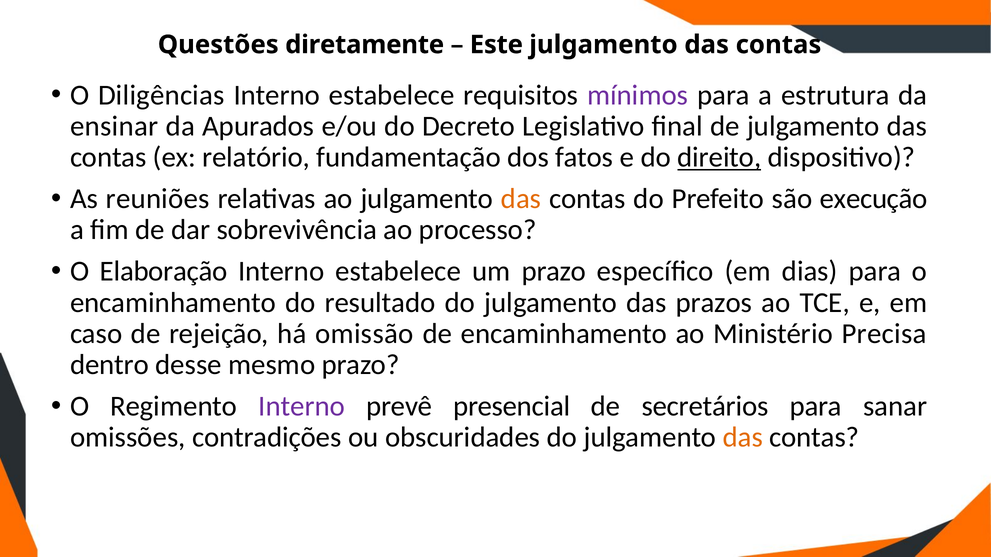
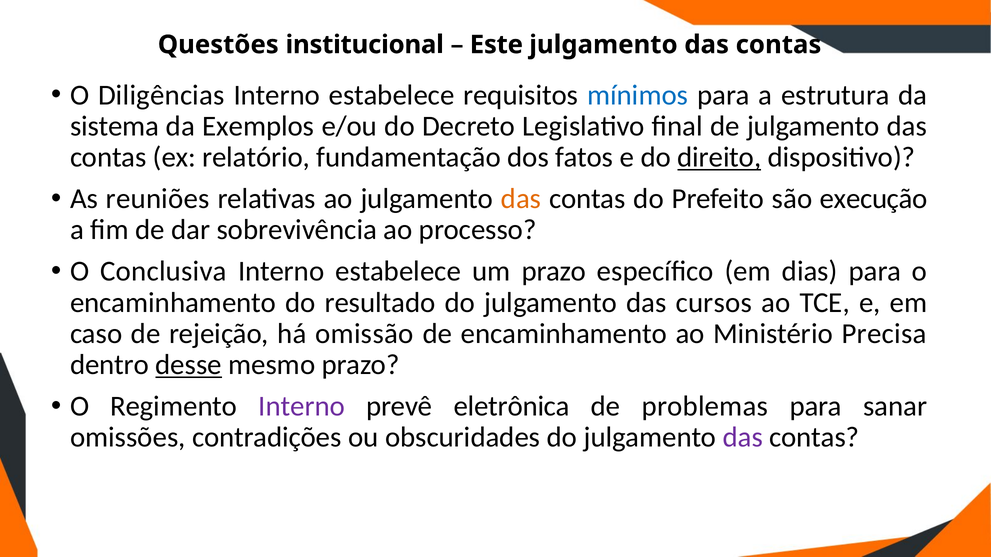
diretamente: diretamente -> institucional
mínimos colour: purple -> blue
ensinar: ensinar -> sistema
Apurados: Apurados -> Exemplos
Elaboração: Elaboração -> Conclusiva
prazos: prazos -> cursos
desse underline: none -> present
presencial: presencial -> eletrônica
secretários: secretários -> problemas
das at (743, 438) colour: orange -> purple
